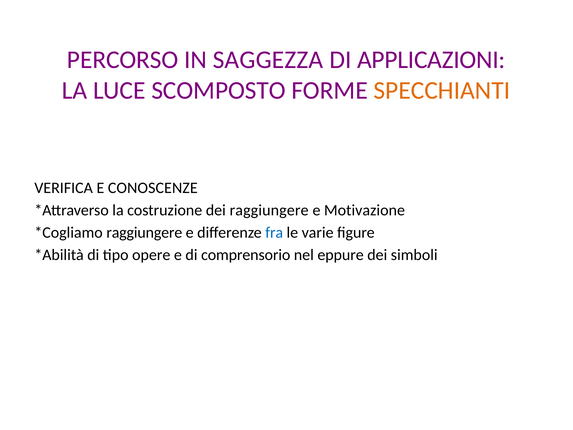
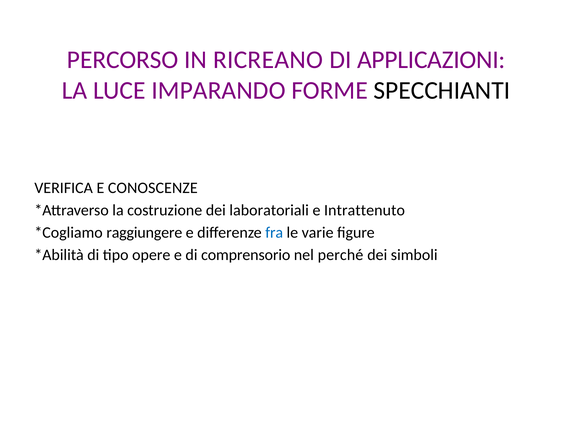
SAGGEZZA: SAGGEZZA -> RICREANO
SCOMPOSTO: SCOMPOSTO -> IMPARANDO
SPECCHIANTI colour: orange -> black
dei raggiungere: raggiungere -> laboratoriali
Motivazione: Motivazione -> Intrattenuto
eppure: eppure -> perché
